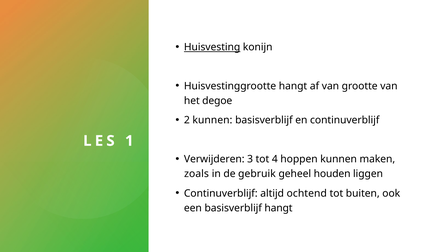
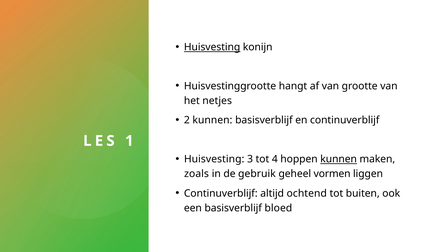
degoe: degoe -> netjes
Verwijderen at (214, 159): Verwijderen -> Huisvesting
kunnen at (339, 159) underline: none -> present
houden: houden -> vormen
basisverblijf hangt: hangt -> bloed
